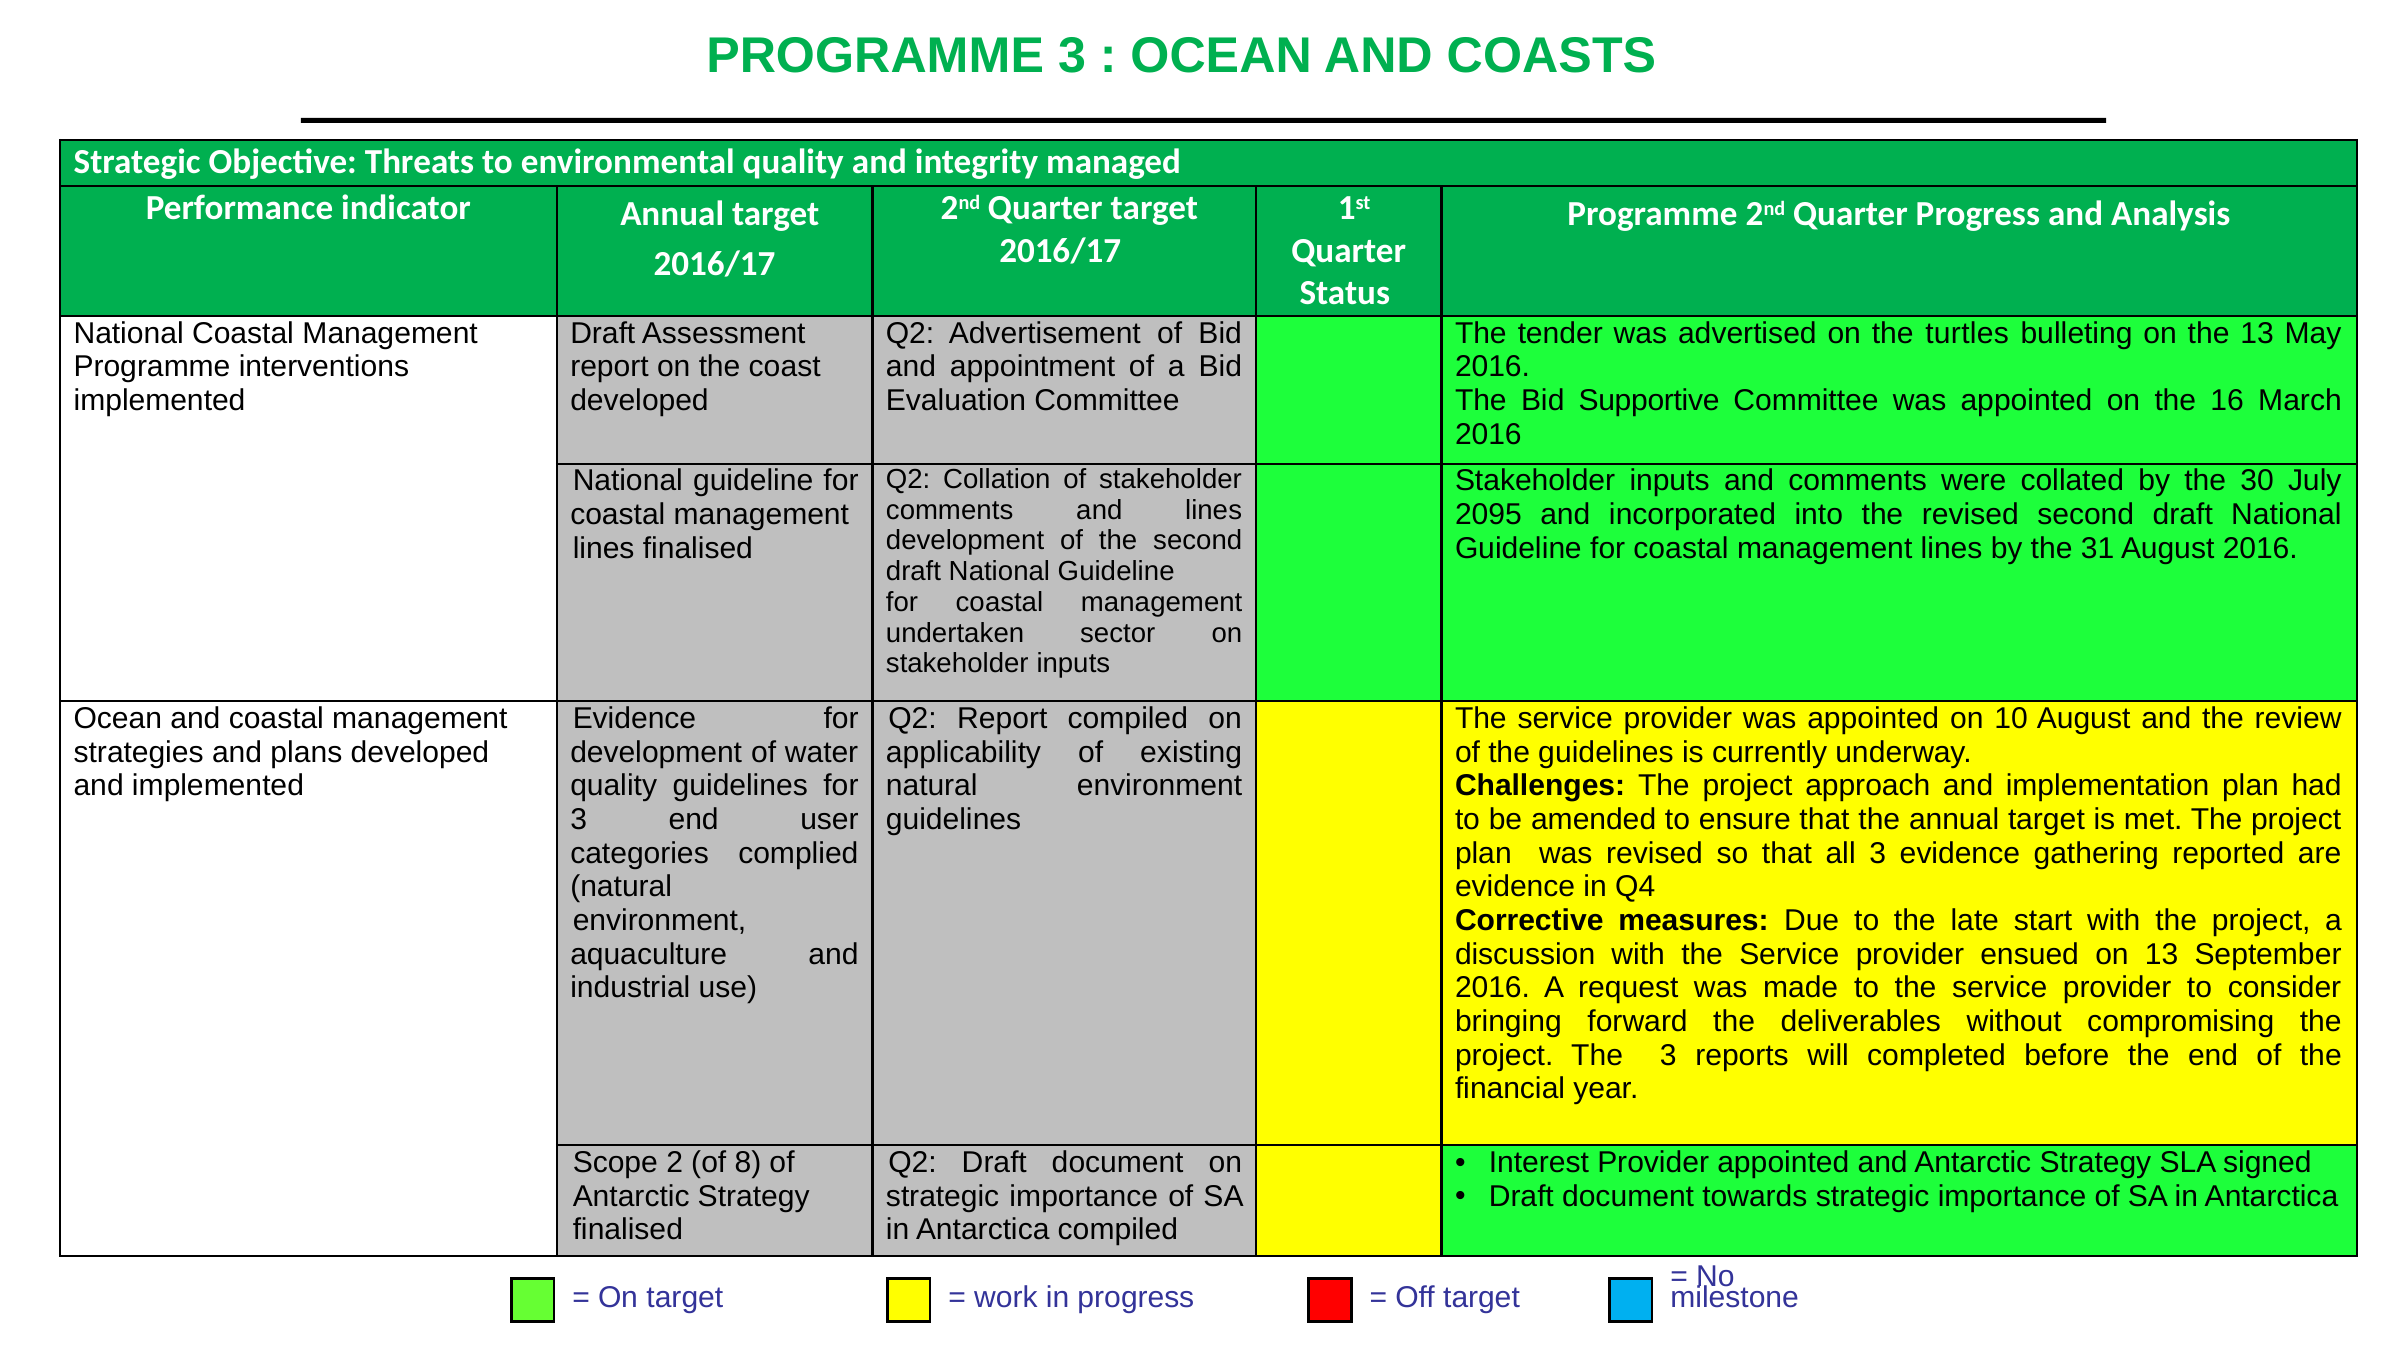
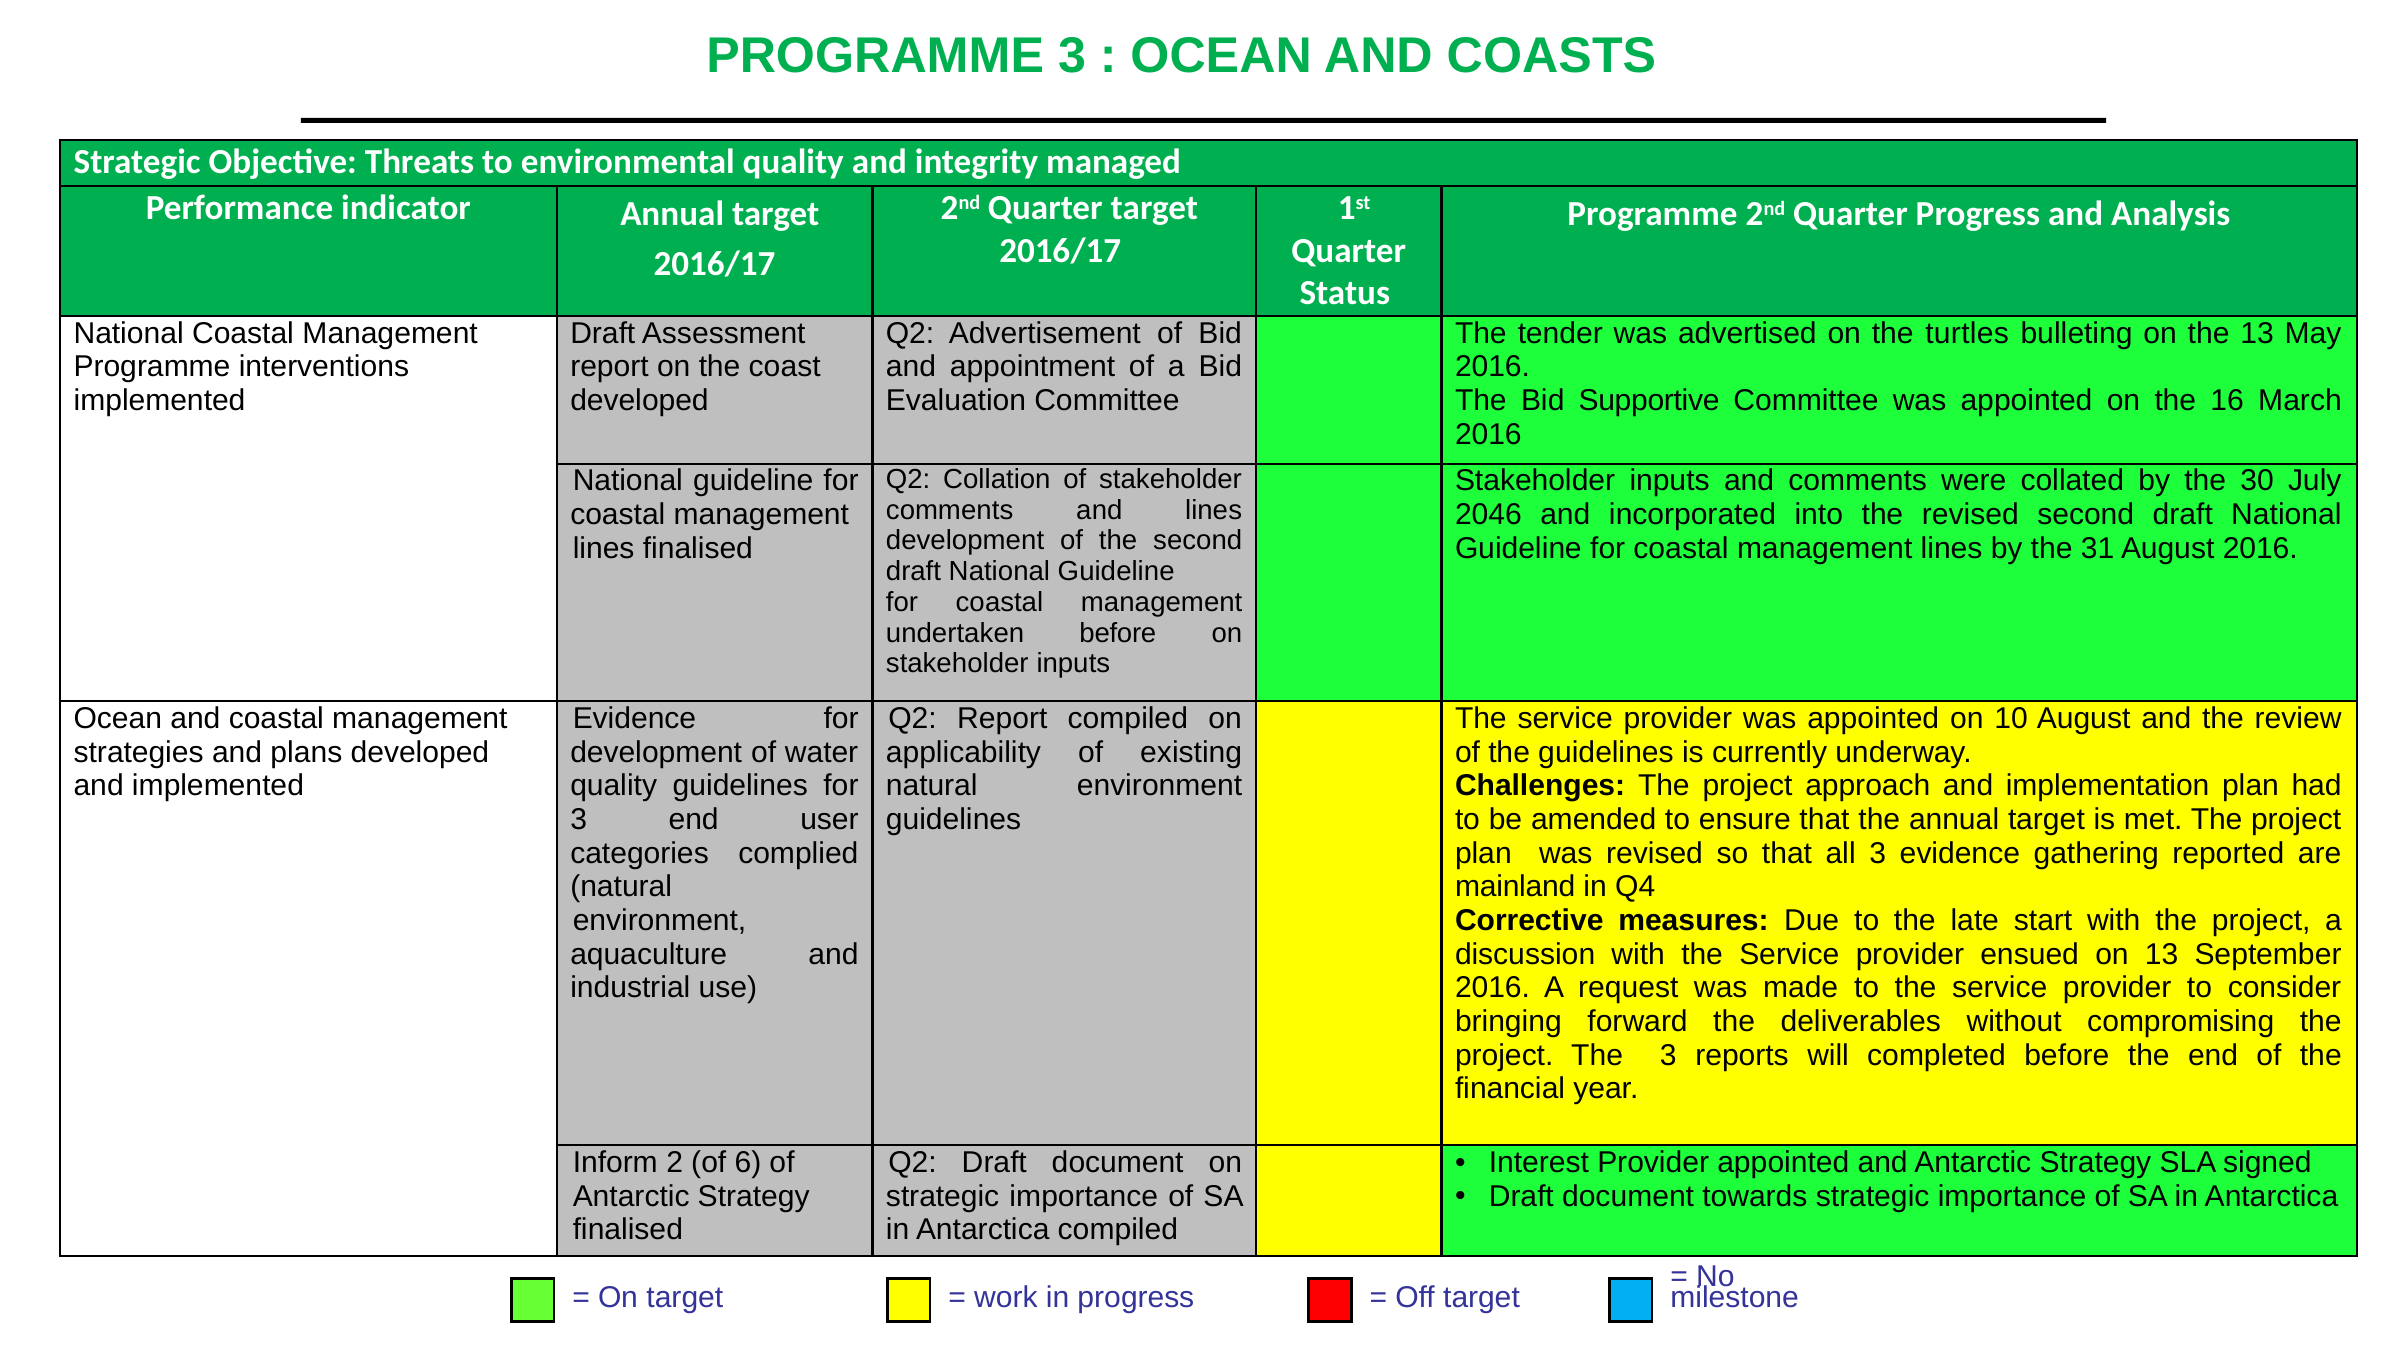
2095: 2095 -> 2046
undertaken sector: sector -> before
evidence at (1515, 887): evidence -> mainland
Scope: Scope -> Inform
8: 8 -> 6
